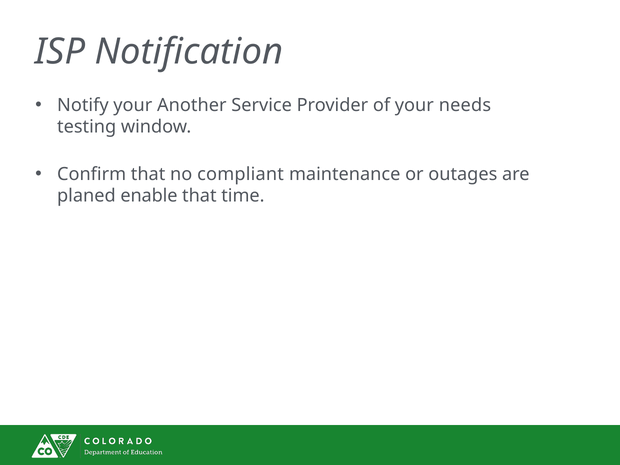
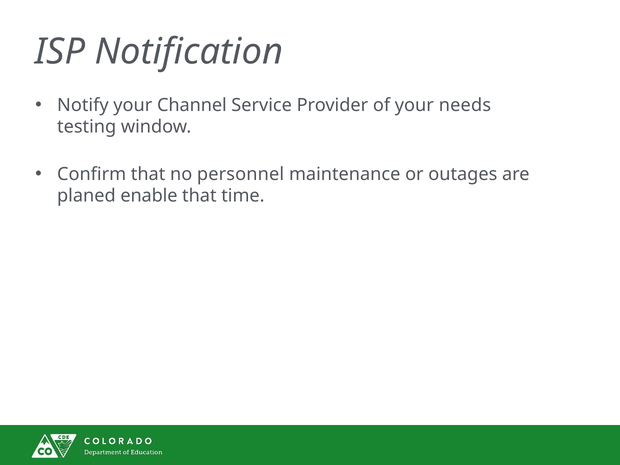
Another: Another -> Channel
compliant: compliant -> personnel
